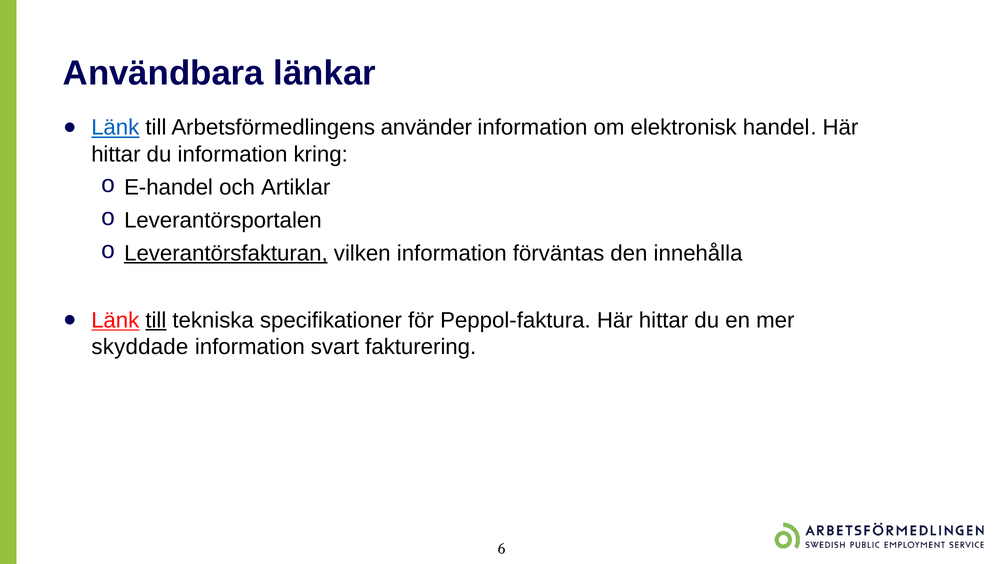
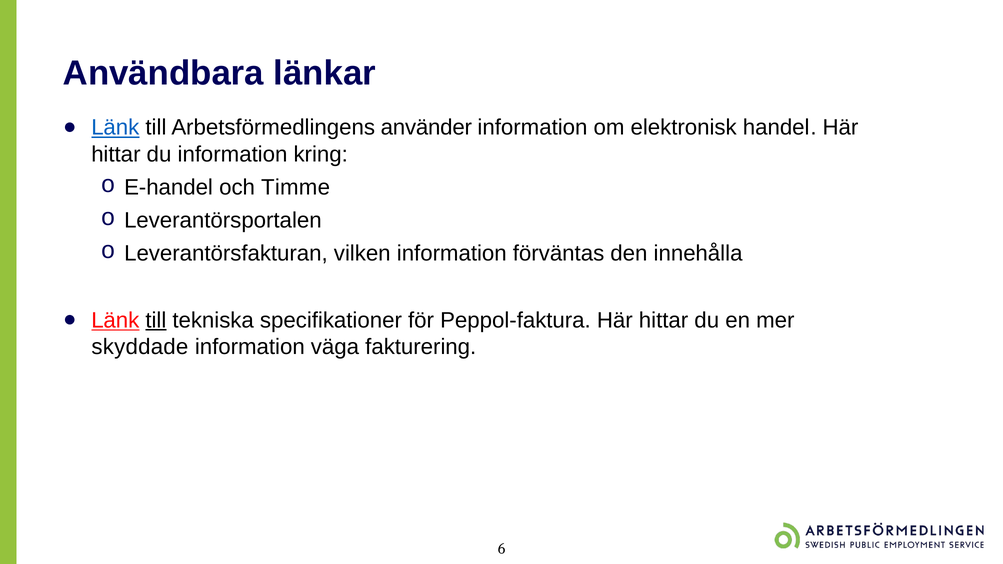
Artiklar: Artiklar -> Timme
Leverantörsfakturan underline: present -> none
svart: svart -> väga
